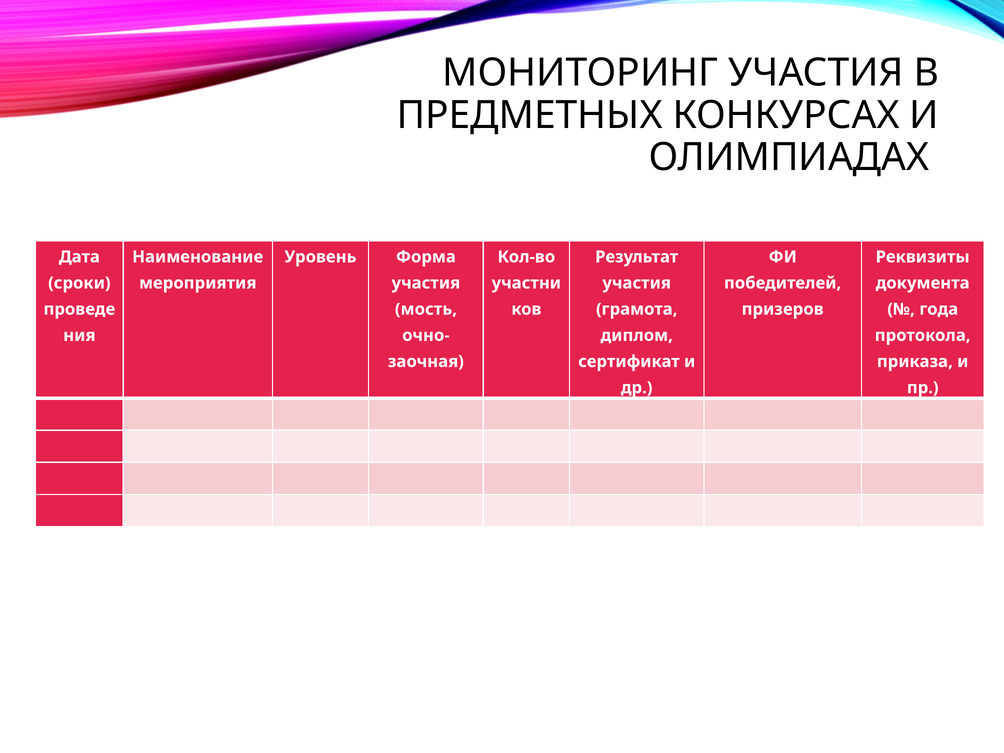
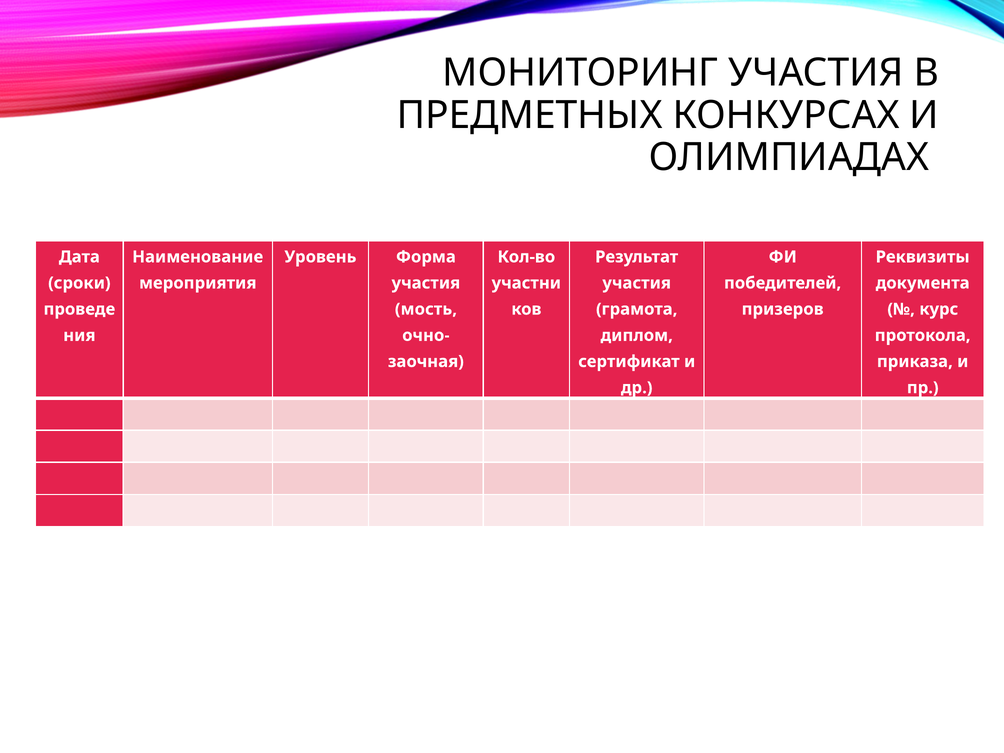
года: года -> курс
